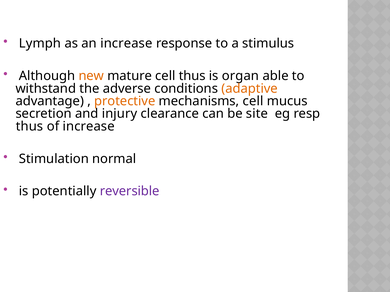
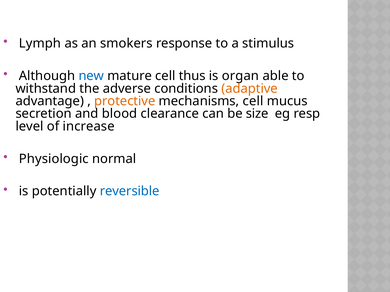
an increase: increase -> smokers
new colour: orange -> blue
injury: injury -> blood
site: site -> size
thus at (29, 127): thus -> level
Stimulation: Stimulation -> Physiologic
reversible colour: purple -> blue
